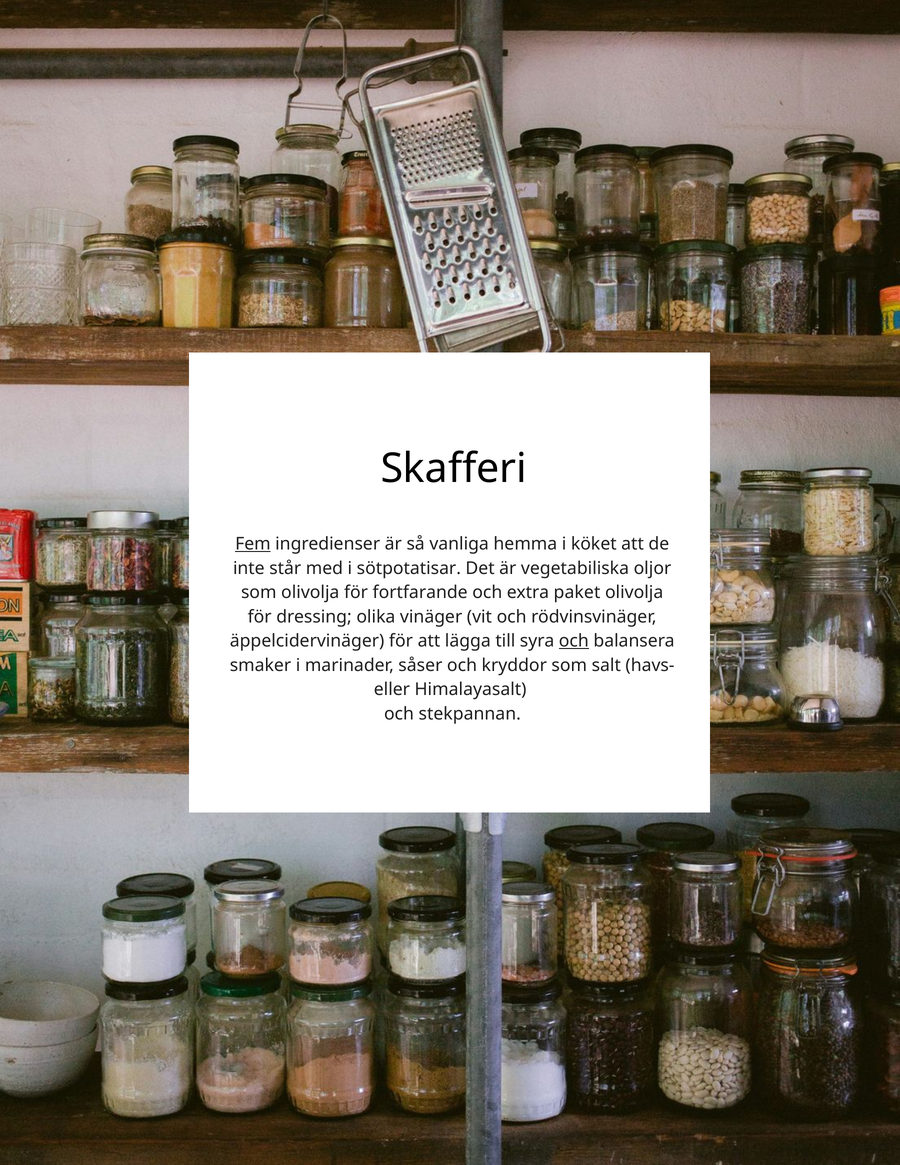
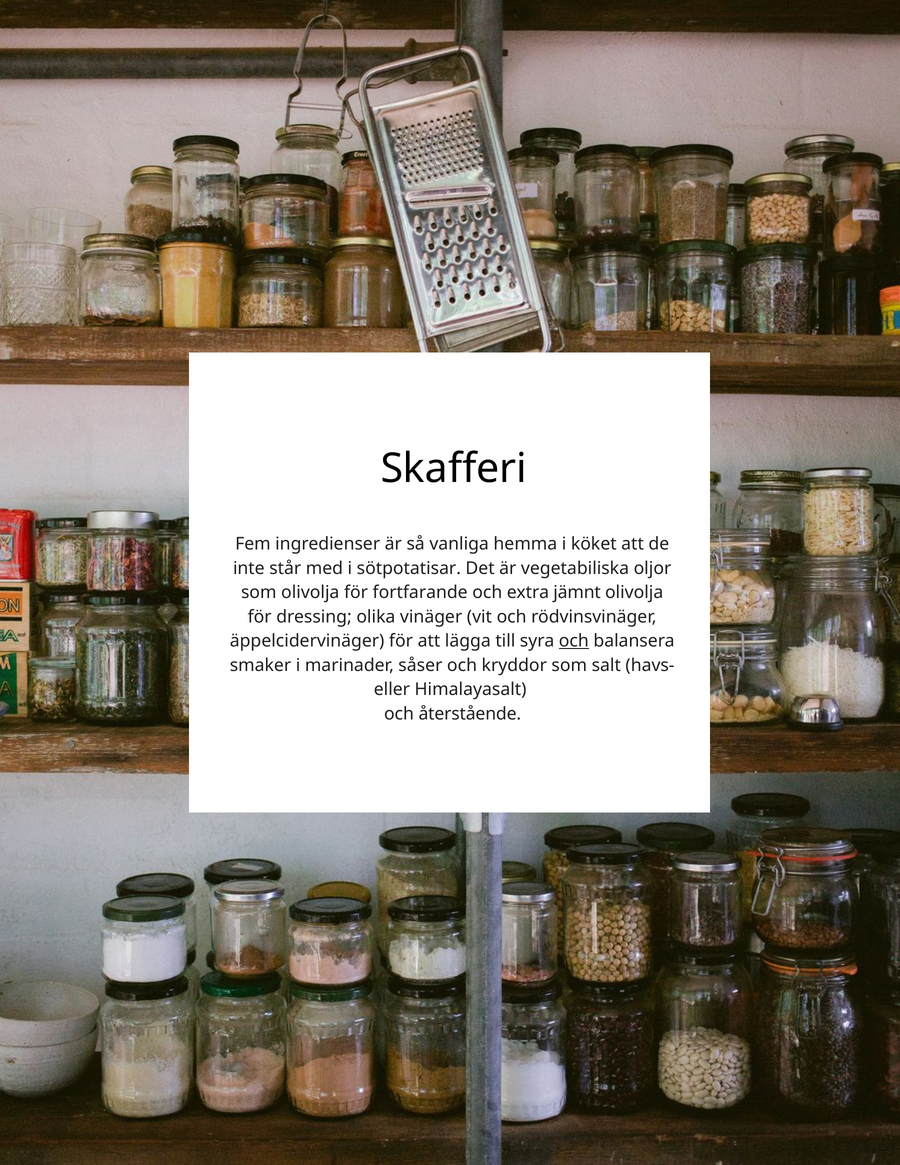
Fem underline: present -> none
paket: paket -> jämnt
stekpannan: stekpannan -> återstående
